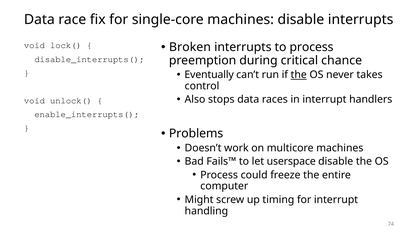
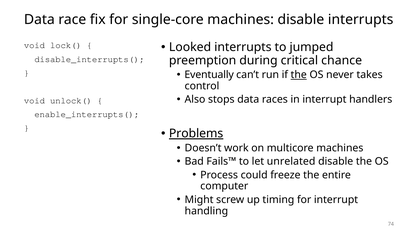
Broken: Broken -> Looked
to process: process -> jumped
Problems underline: none -> present
userspace: userspace -> unrelated
